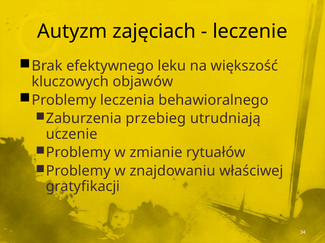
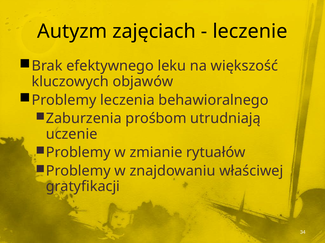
przebieg: przebieg -> prośbom
